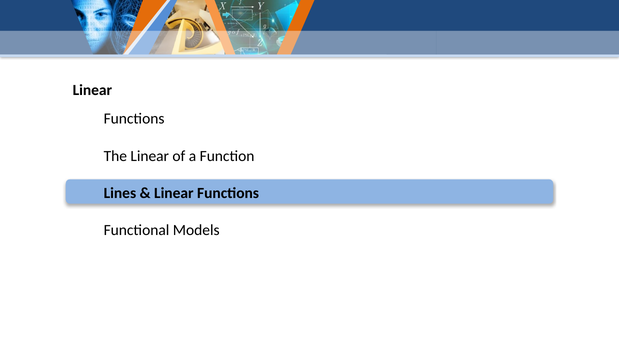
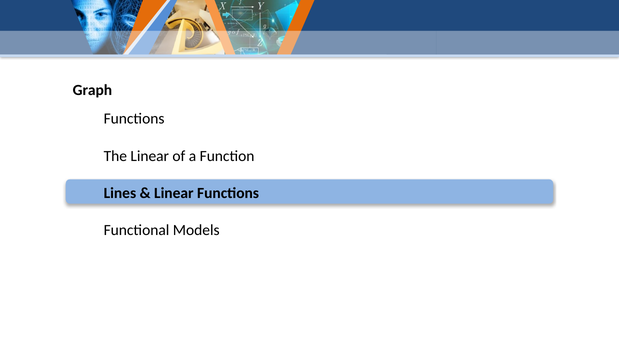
Linear at (92, 90): Linear -> Graph
